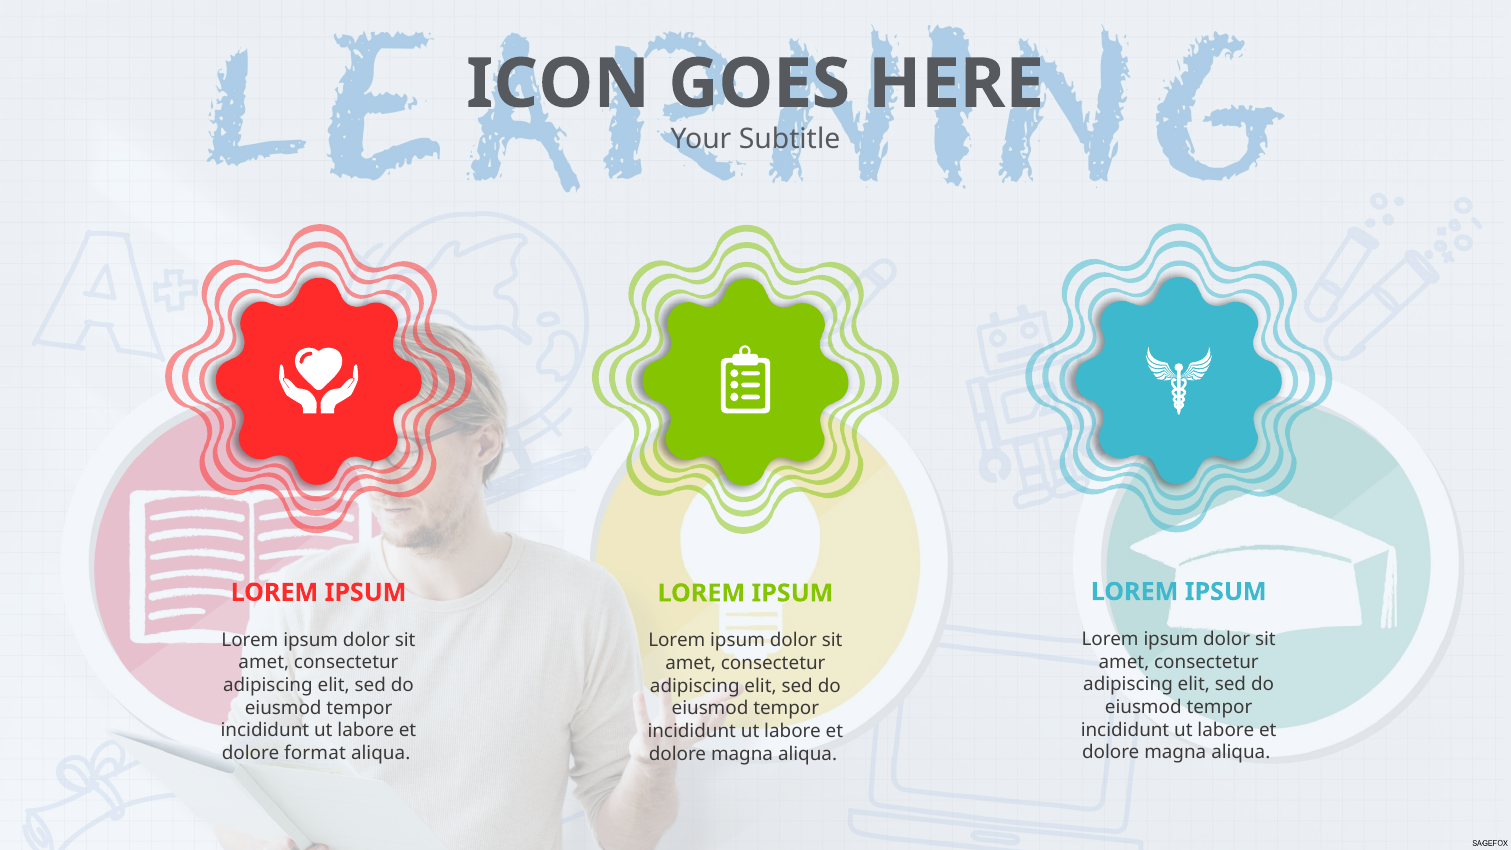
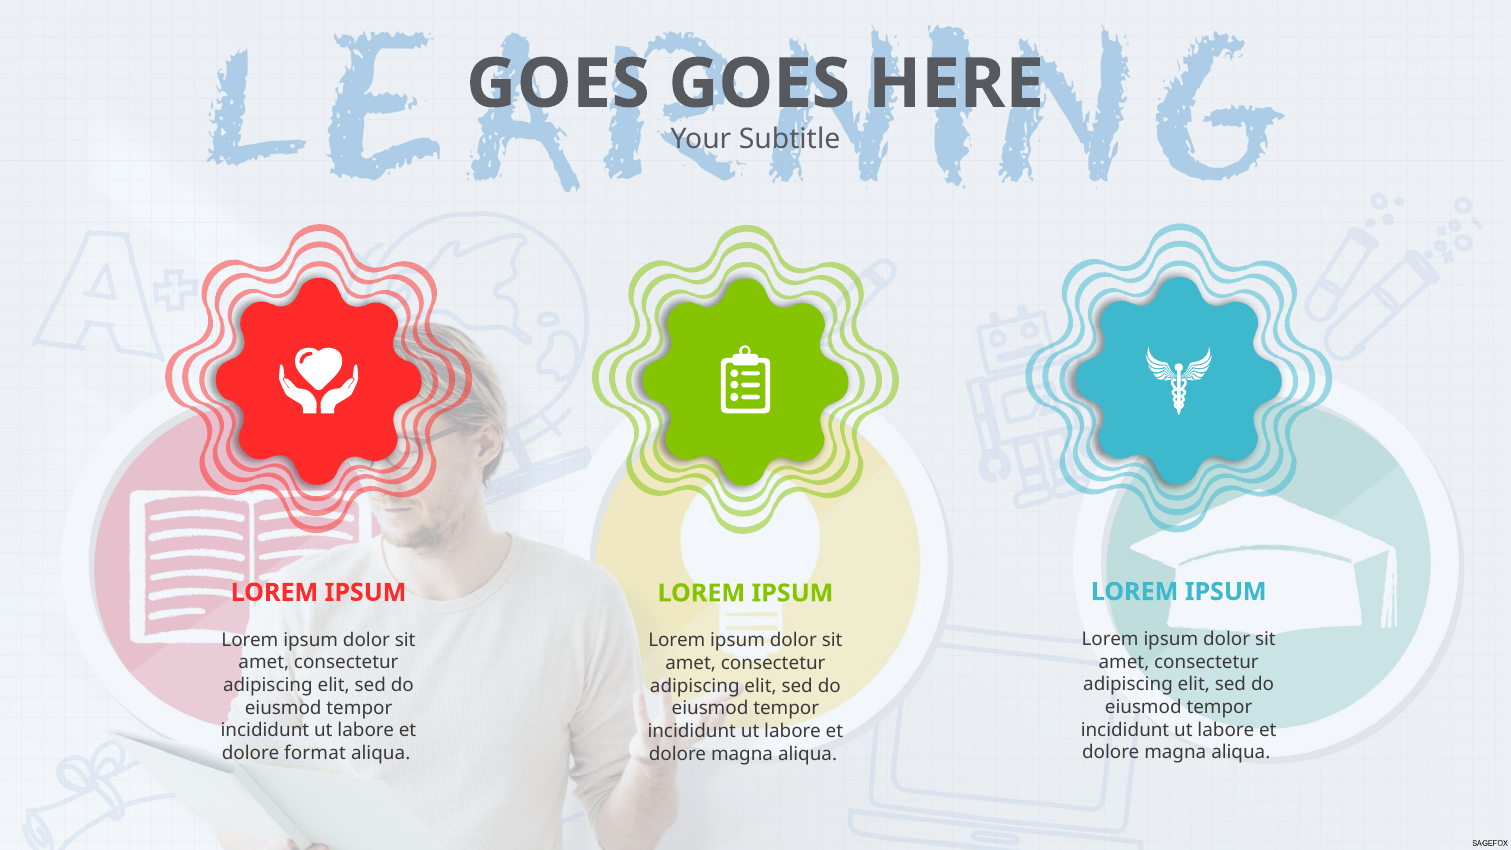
ICON at (558, 84): ICON -> GOES
